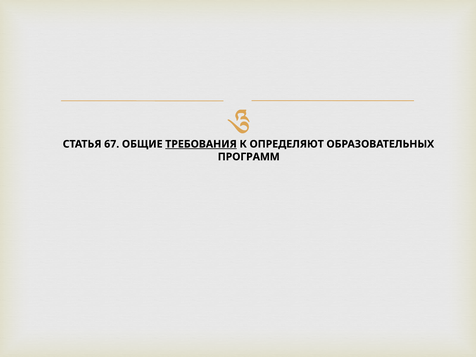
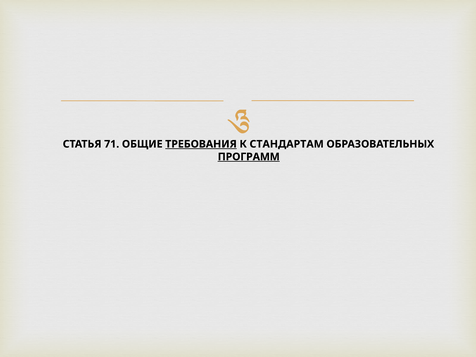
67: 67 -> 71
ОПРЕДЕЛЯЮТ: ОПРЕДЕЛЯЮТ -> СТАНДАРТАМ
ПРОГРАММ underline: none -> present
